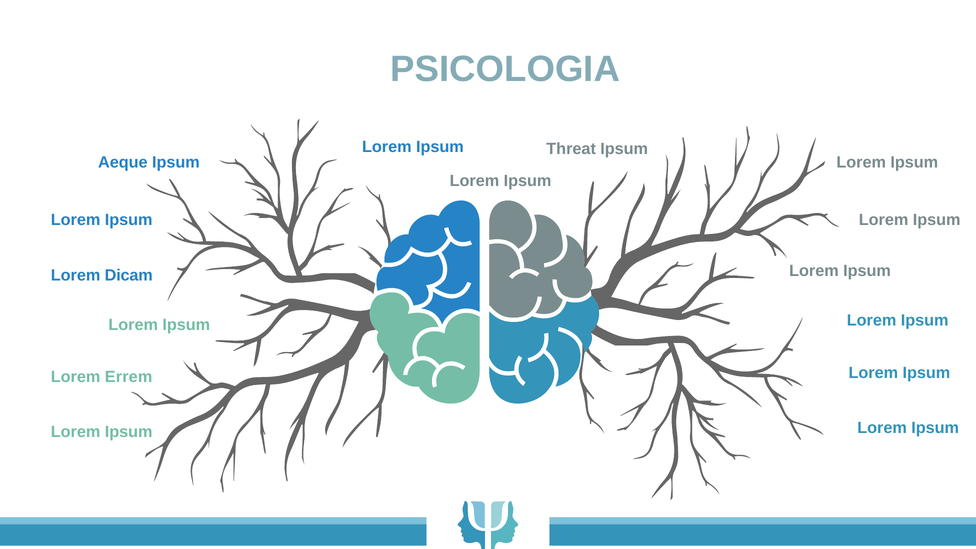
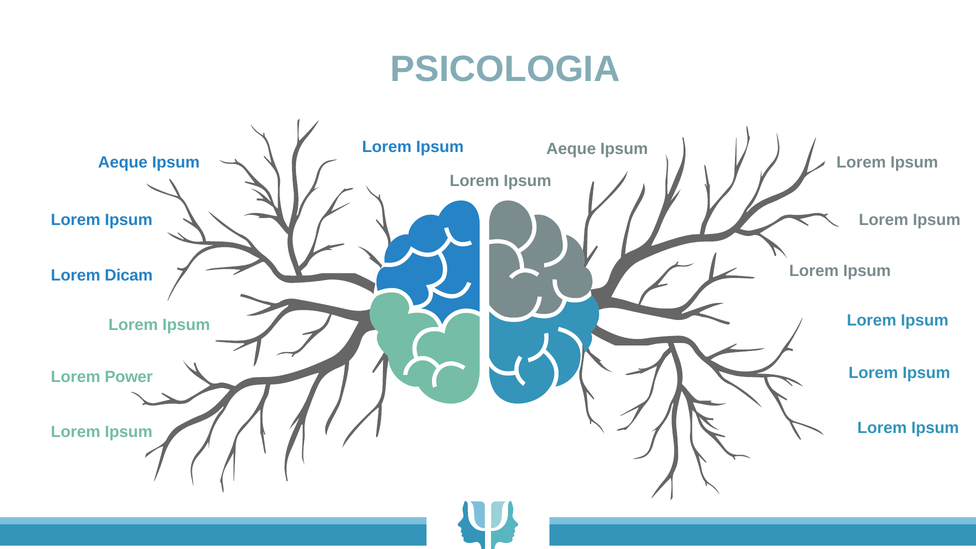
Threat at (571, 149): Threat -> Aeque
Errem: Errem -> Power
